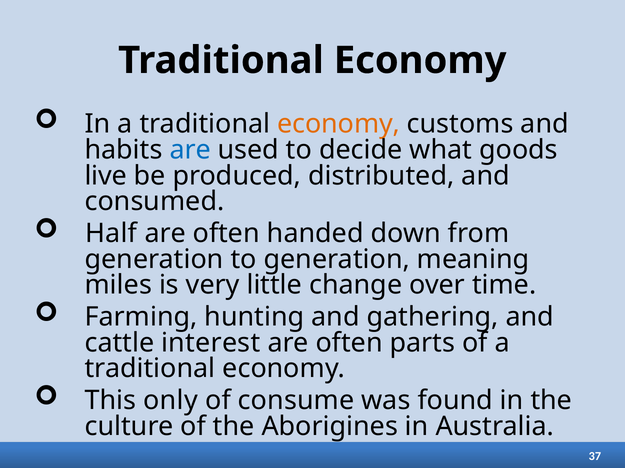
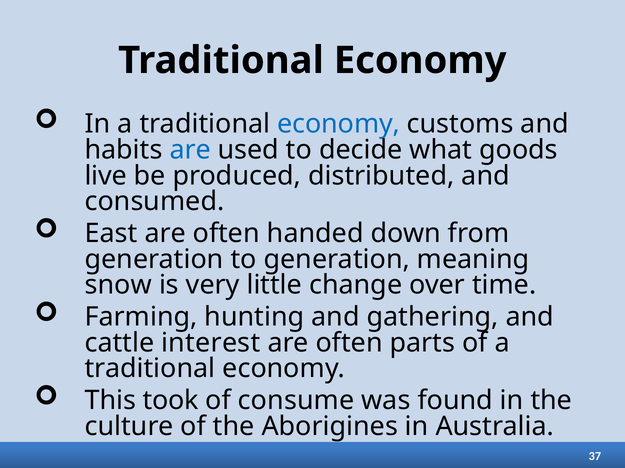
economy at (339, 124) colour: orange -> blue
Half: Half -> East
miles: miles -> snow
only: only -> took
